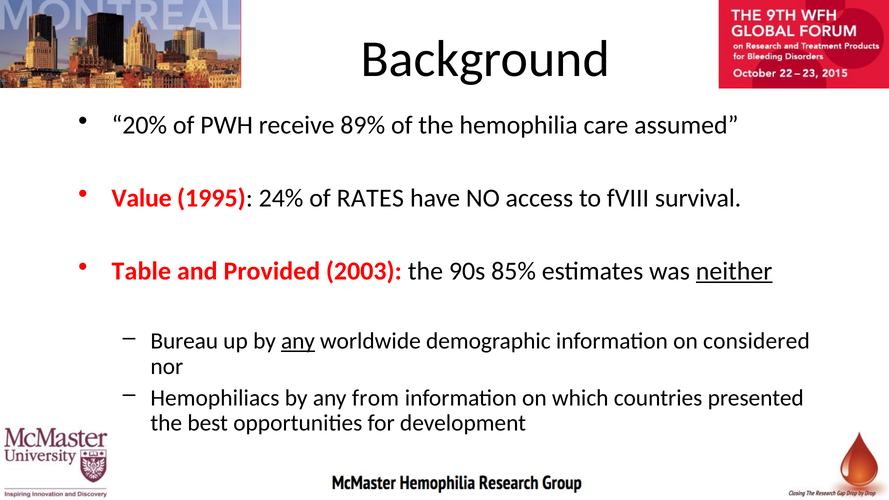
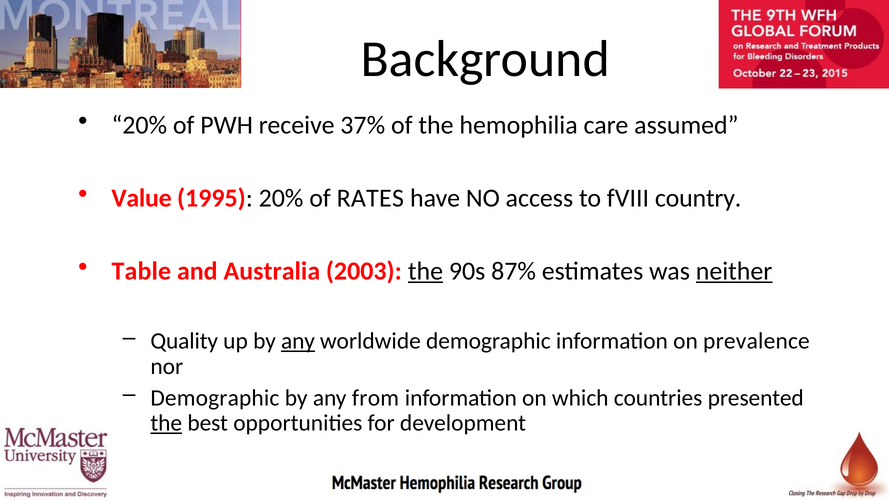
89%: 89% -> 37%
1995 24%: 24% -> 20%
survival: survival -> country
Provided: Provided -> Australia
the at (425, 271) underline: none -> present
85%: 85% -> 87%
Bureau: Bureau -> Quality
considered: considered -> prevalence
Hemophiliacs at (215, 398): Hemophiliacs -> Demographic
the at (166, 423) underline: none -> present
